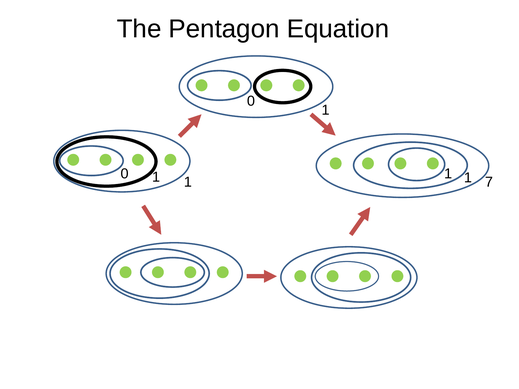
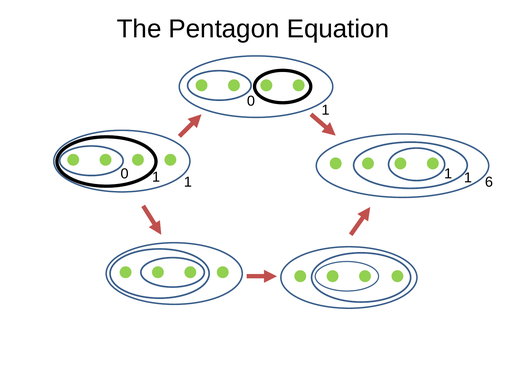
7: 7 -> 6
